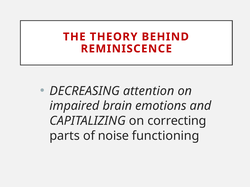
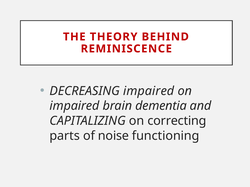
DECREASING attention: attention -> impaired
emotions: emotions -> dementia
